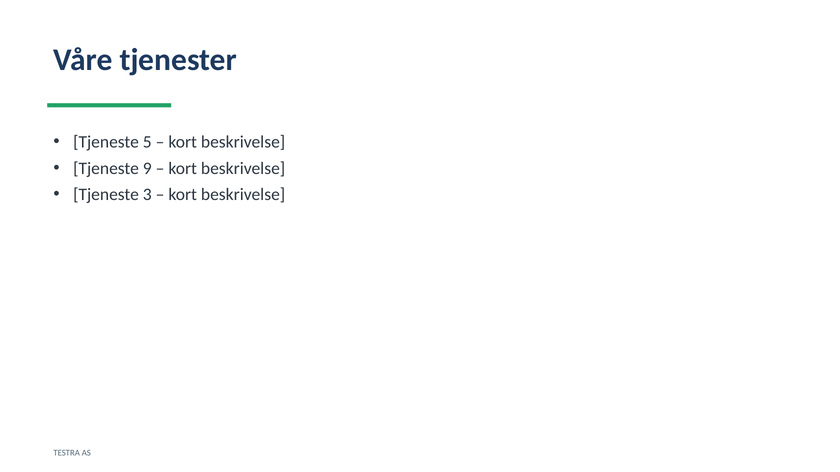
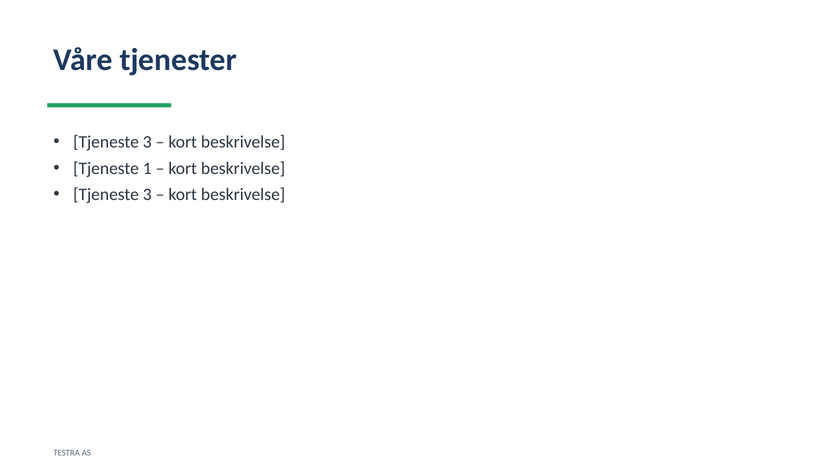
5 at (147, 142): 5 -> 3
9: 9 -> 1
